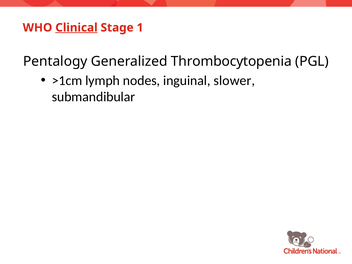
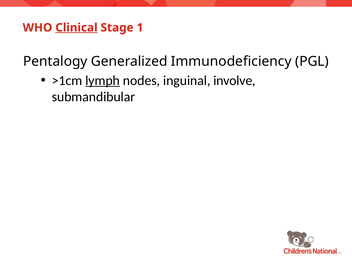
Thrombocytopenia: Thrombocytopenia -> Immunodeficiency
lymph underline: none -> present
slower: slower -> involve
